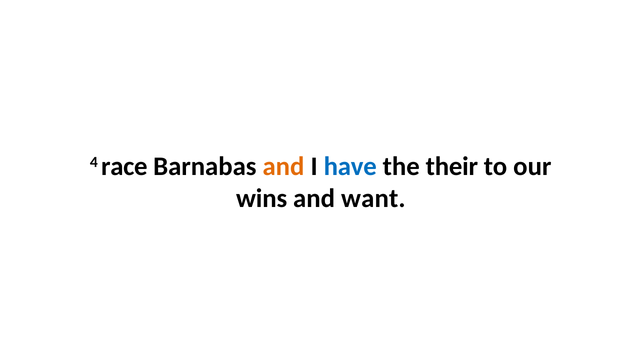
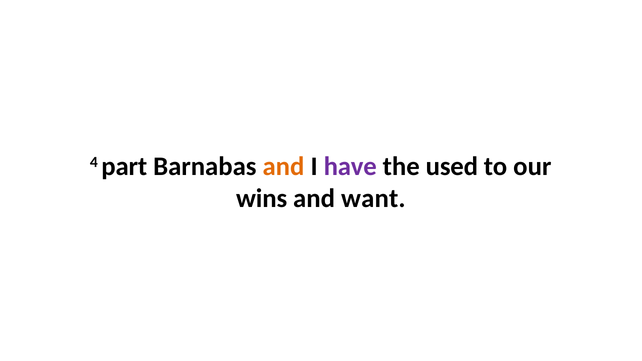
race: race -> part
have colour: blue -> purple
their: their -> used
